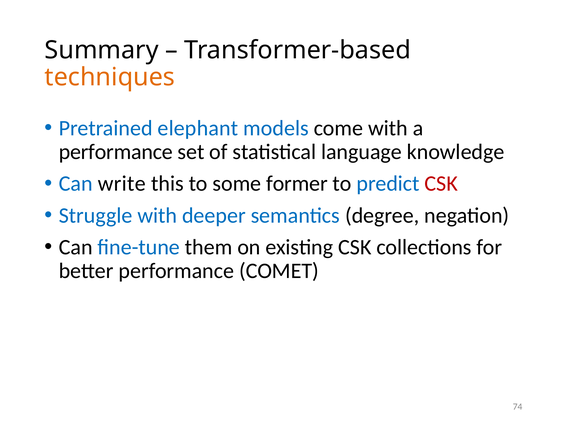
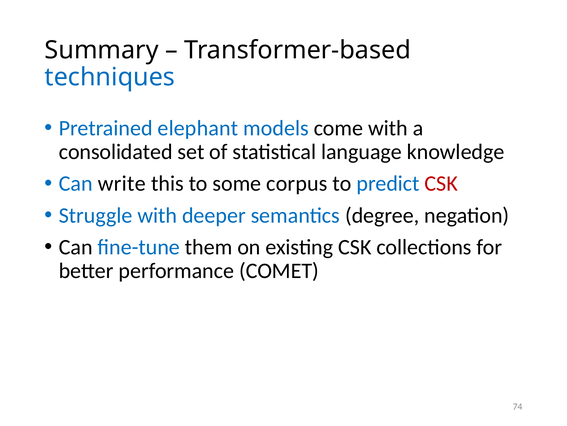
techniques colour: orange -> blue
performance at (116, 152): performance -> consolidated
former: former -> corpus
